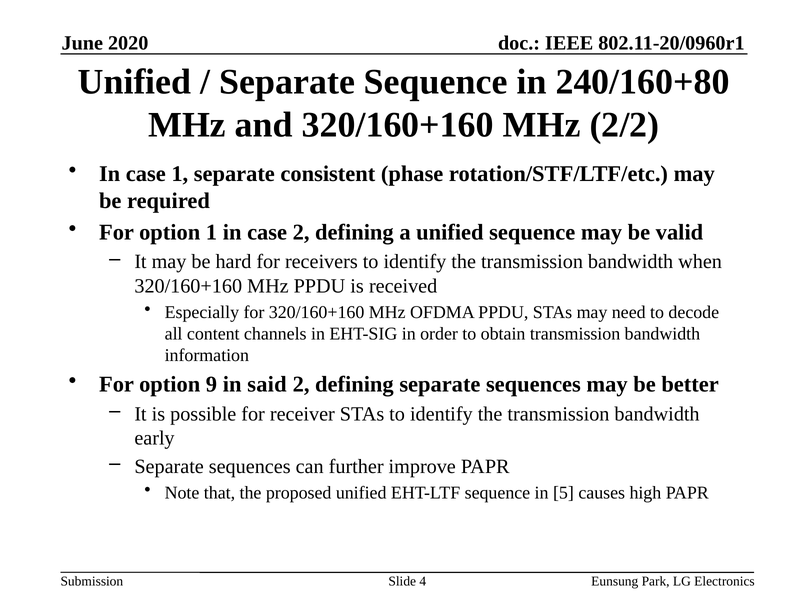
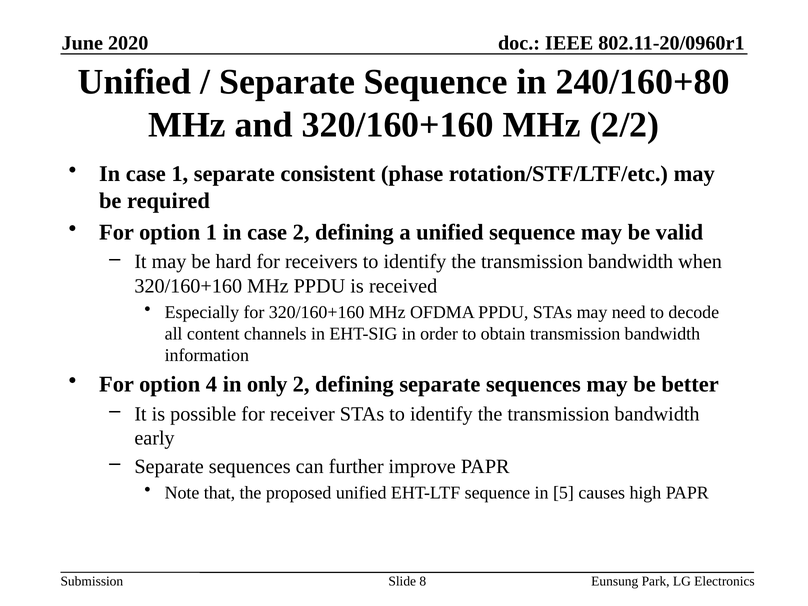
9: 9 -> 4
said: said -> only
4: 4 -> 8
